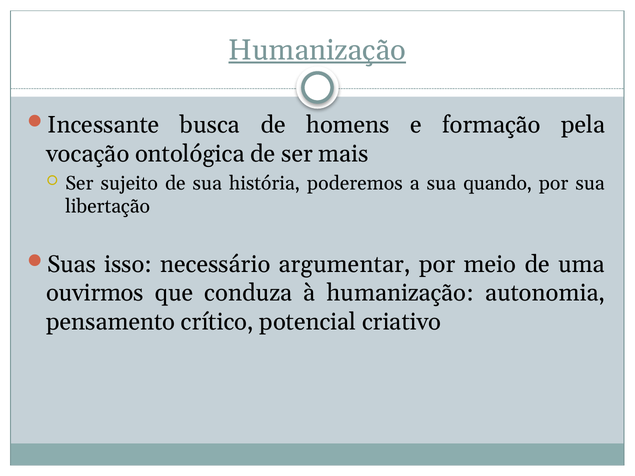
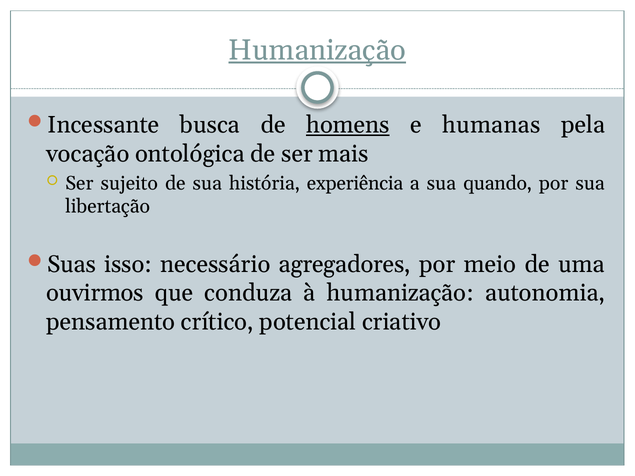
homens underline: none -> present
formação: formação -> humanas
poderemos: poderemos -> experiência
argumentar: argumentar -> agregadores
